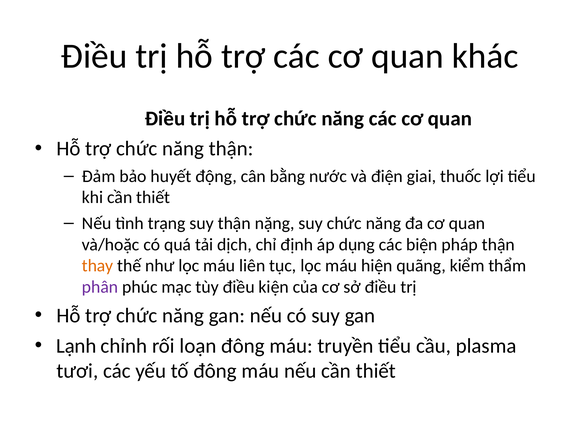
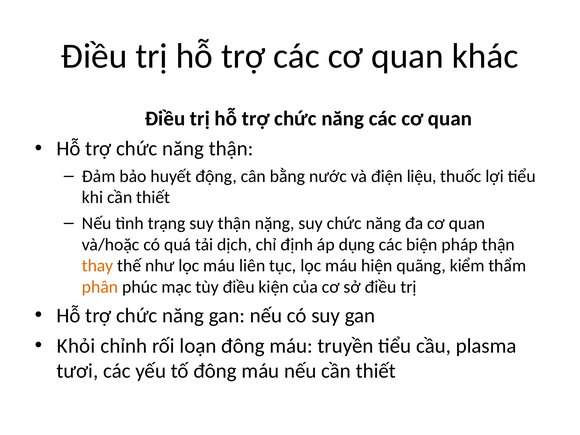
giai: giai -> liệu
phân colour: purple -> orange
Lạnh: Lạnh -> Khỏi
